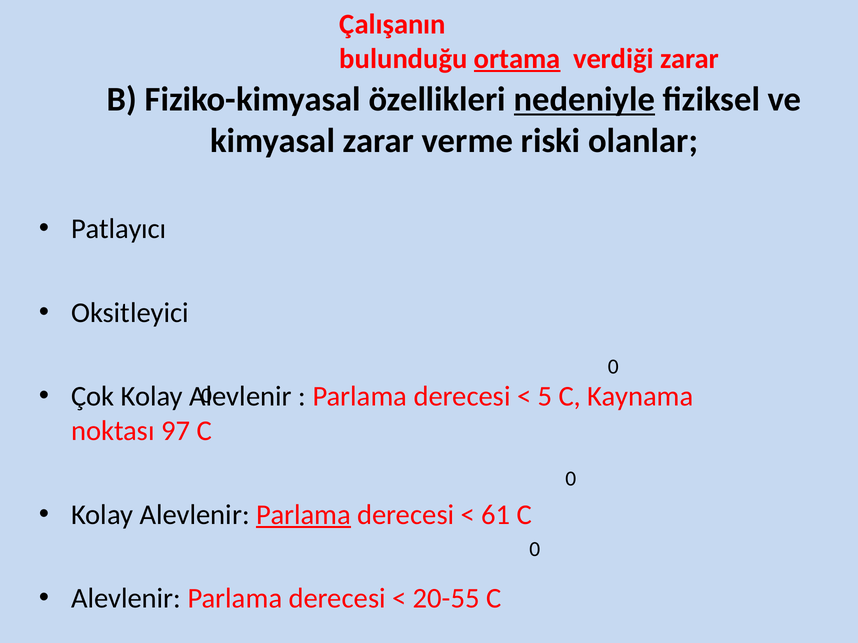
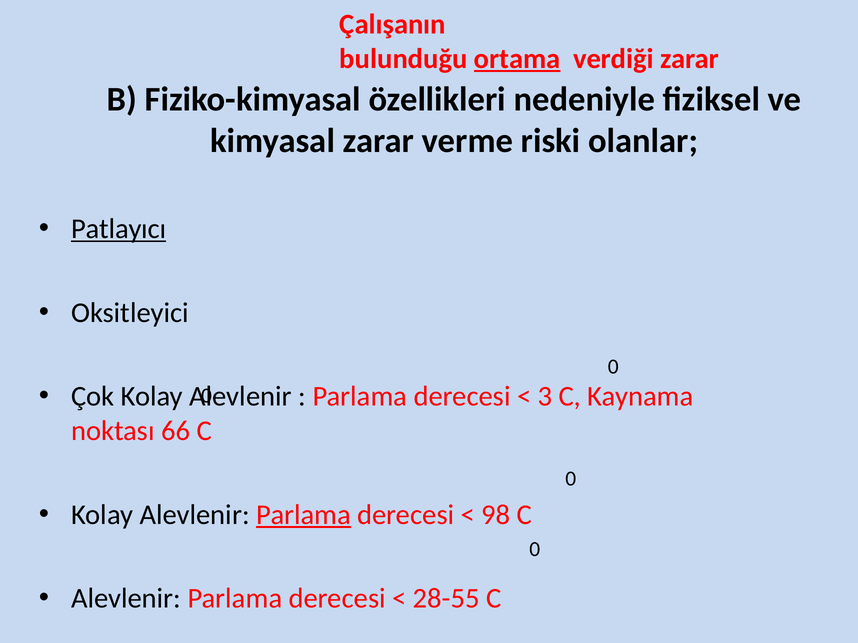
nedeniyle underline: present -> none
Patlayıcı underline: none -> present
5: 5 -> 3
97: 97 -> 66
61: 61 -> 98
20-55: 20-55 -> 28-55
